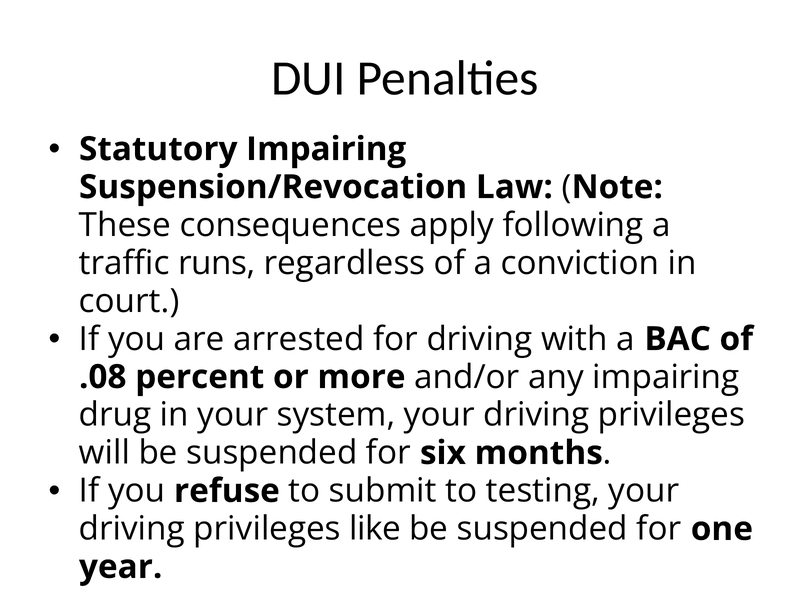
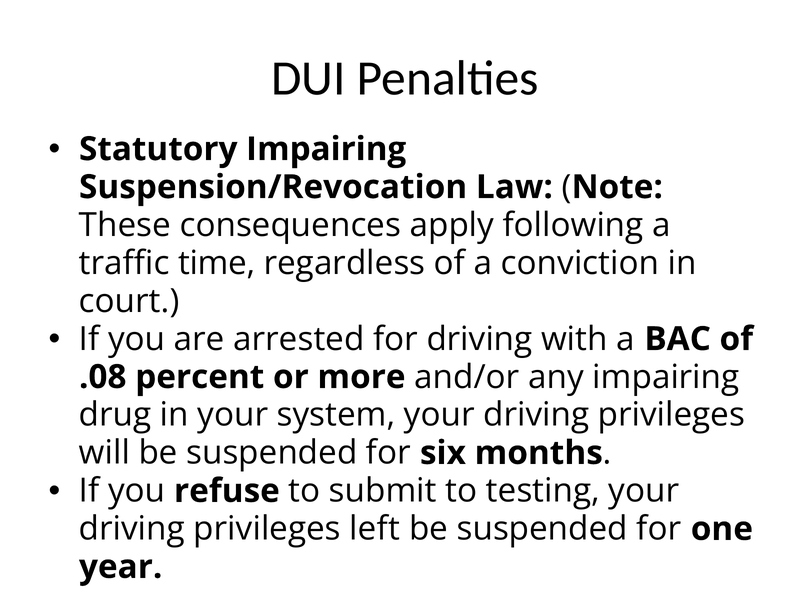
runs: runs -> time
like: like -> left
